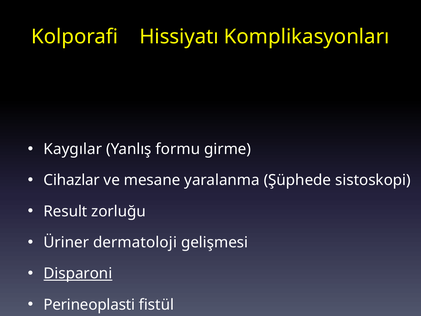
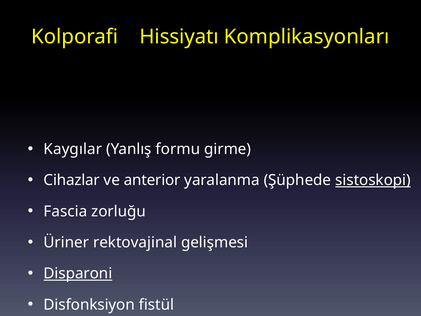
mesane: mesane -> anterior
sistoskopi underline: none -> present
Result: Result -> Fascia
dermatoloji: dermatoloji -> rektovajinal
Perineoplasti: Perineoplasti -> Disfonksiyon
